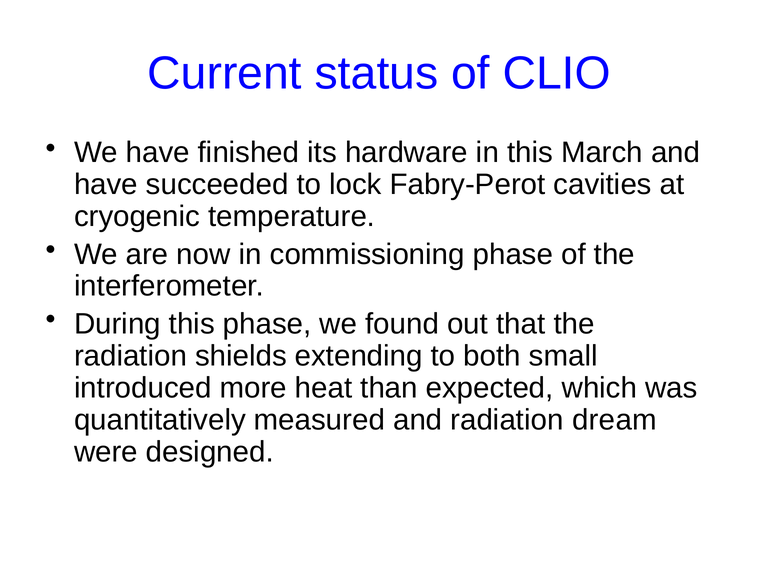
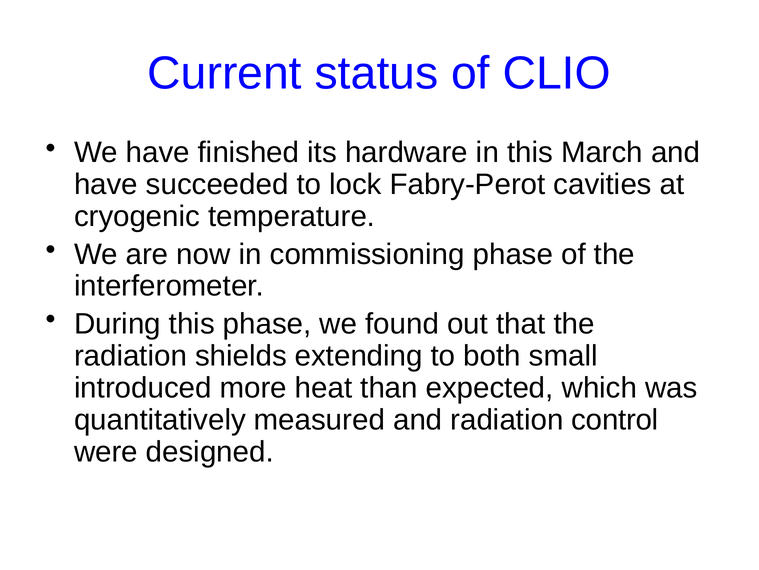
dream: dream -> control
